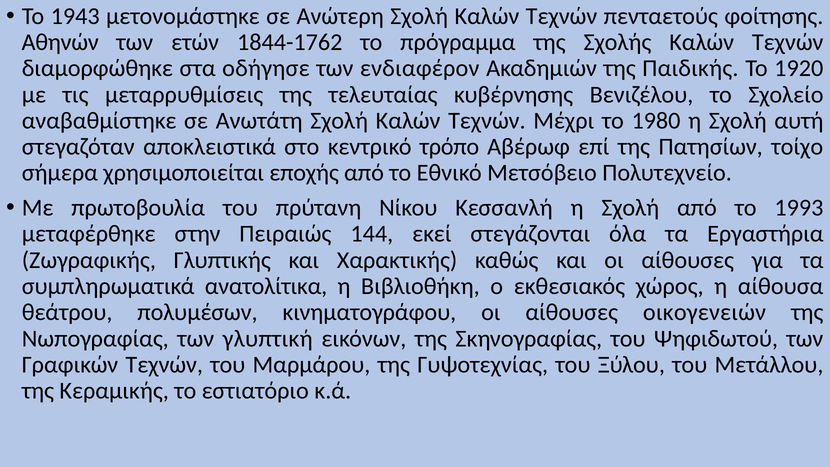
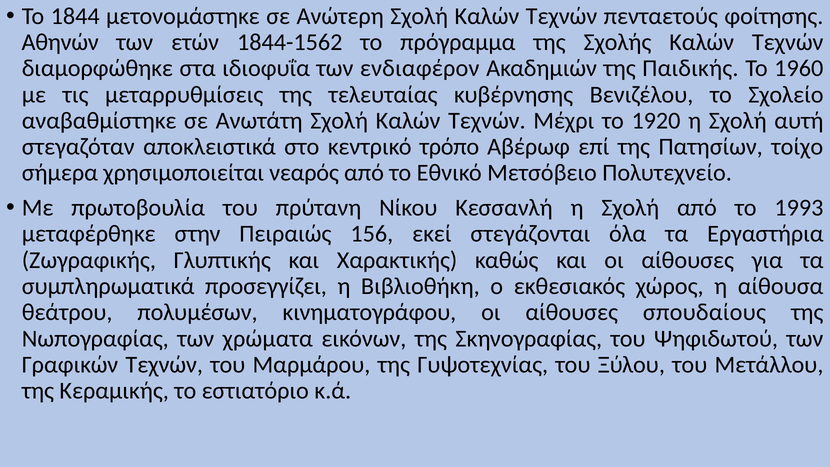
1943: 1943 -> 1844
1844-1762: 1844-1762 -> 1844-1562
οδήγησε: οδήγησε -> ιδιοφυΐα
1920: 1920 -> 1960
1980: 1980 -> 1920
εποχής: εποχής -> νεαρός
144: 144 -> 156
ανατολίτικα: ανατολίτικα -> προσεγγίζει
οικογενειών: οικογενειών -> σπουδαίους
γλυπτική: γλυπτική -> χρώματα
